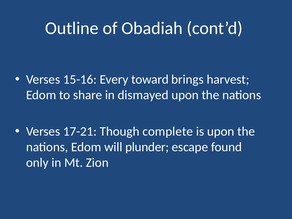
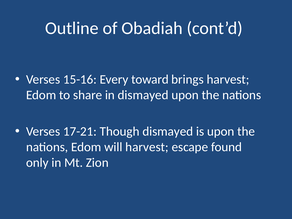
Though complete: complete -> dismayed
will plunder: plunder -> harvest
